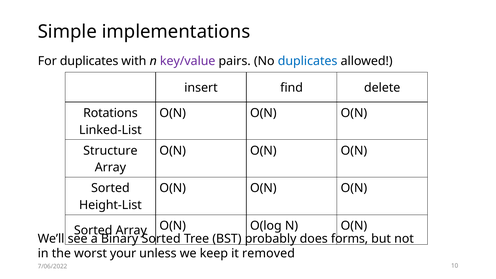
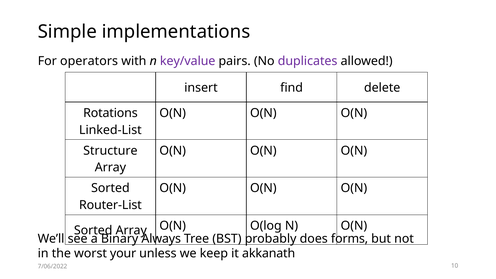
For duplicates: duplicates -> operators
duplicates at (308, 61) colour: blue -> purple
Height-List: Height-List -> Router-List
Binary Sorted: Sorted -> Always
removed: removed -> akkanath
